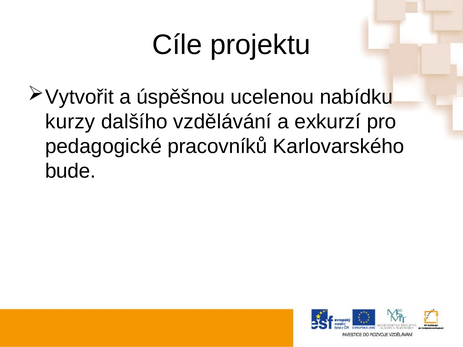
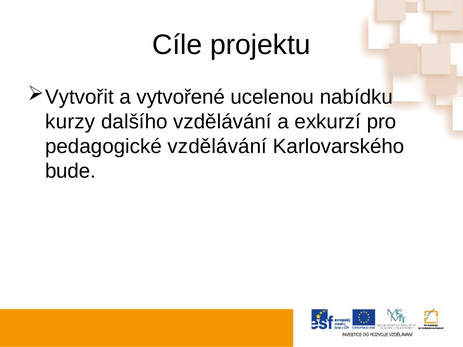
úspěšnou: úspěšnou -> vytvořené
pedagogické pracovníků: pracovníků -> vzdělávání
